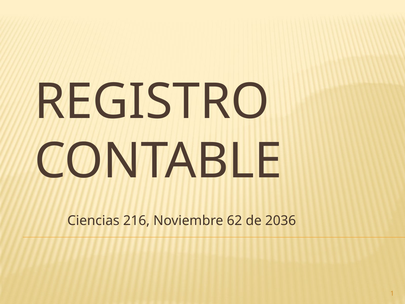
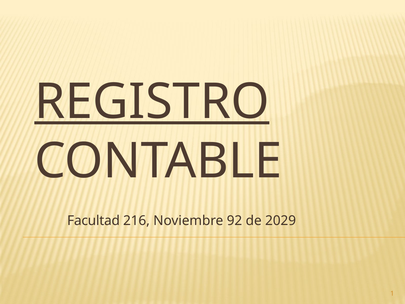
REGISTRO underline: none -> present
Ciencias: Ciencias -> Facultad
62: 62 -> 92
2036: 2036 -> 2029
